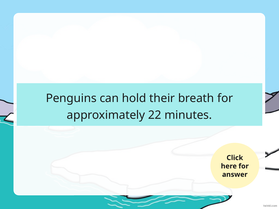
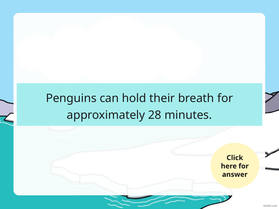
22: 22 -> 28
